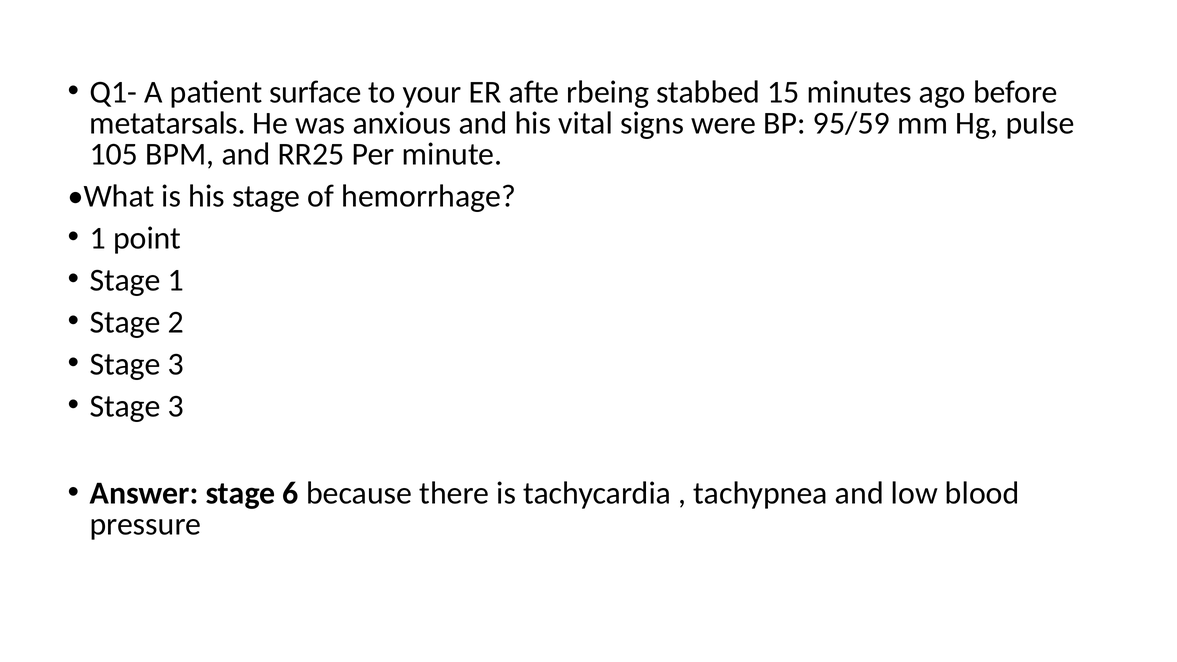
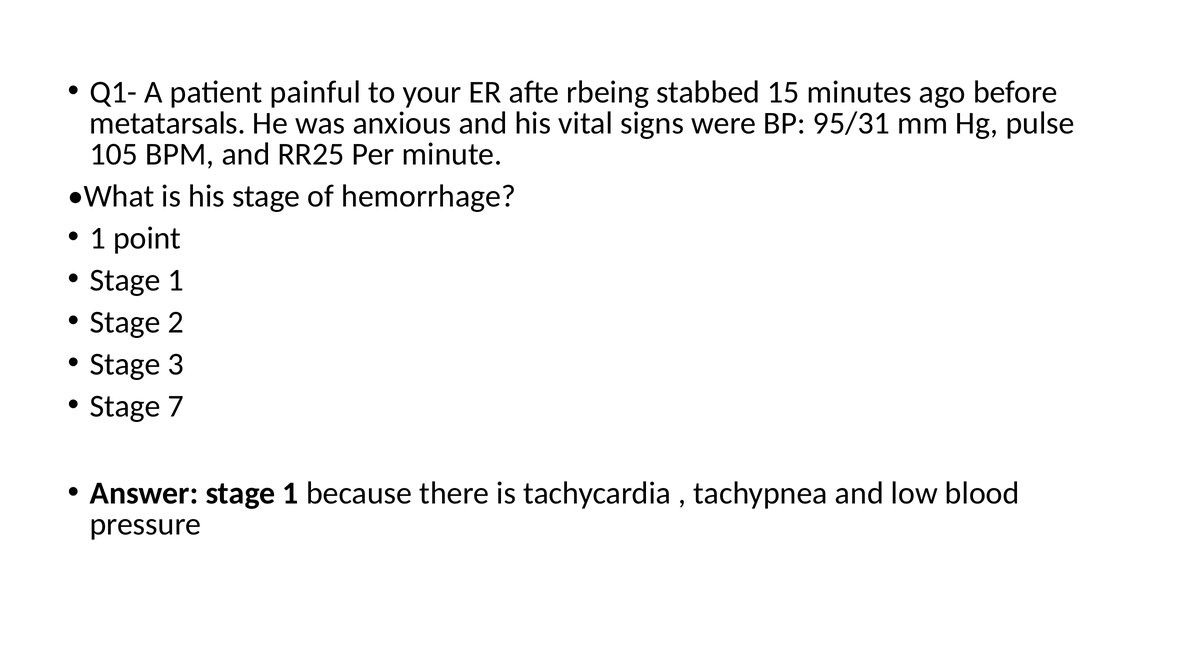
surface: surface -> painful
95/59: 95/59 -> 95/31
3 at (176, 406): 3 -> 7
Answer stage 6: 6 -> 1
